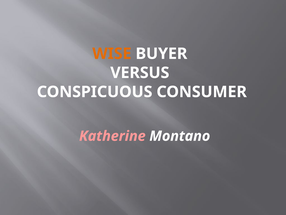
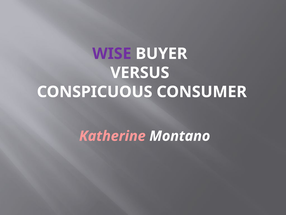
WISE colour: orange -> purple
